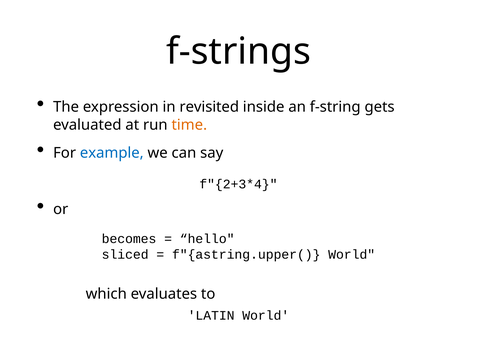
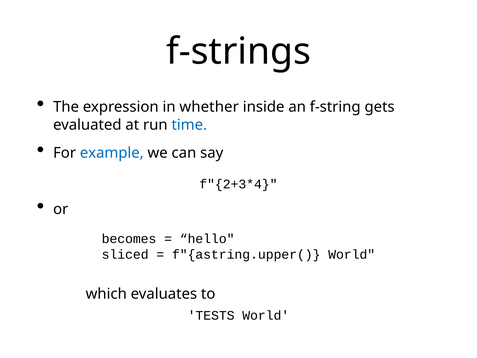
revisited: revisited -> whether
time colour: orange -> blue
LATIN: LATIN -> TESTS
